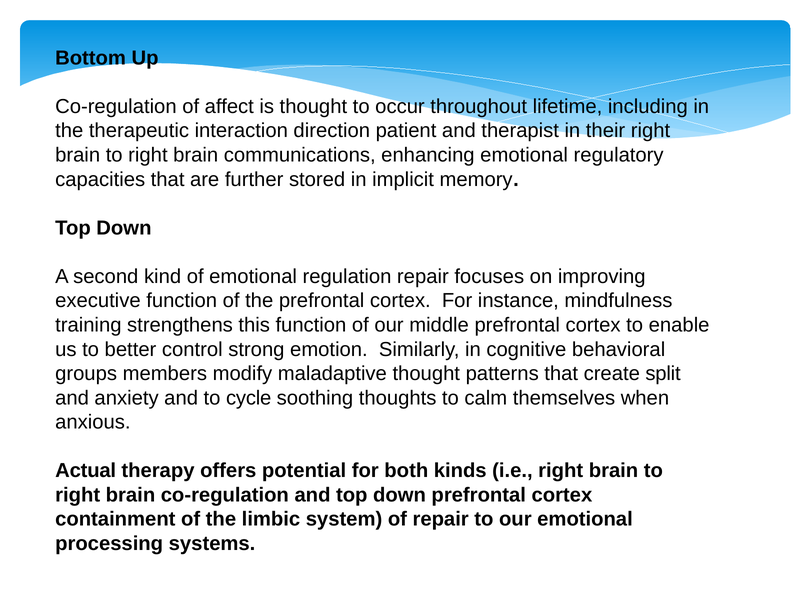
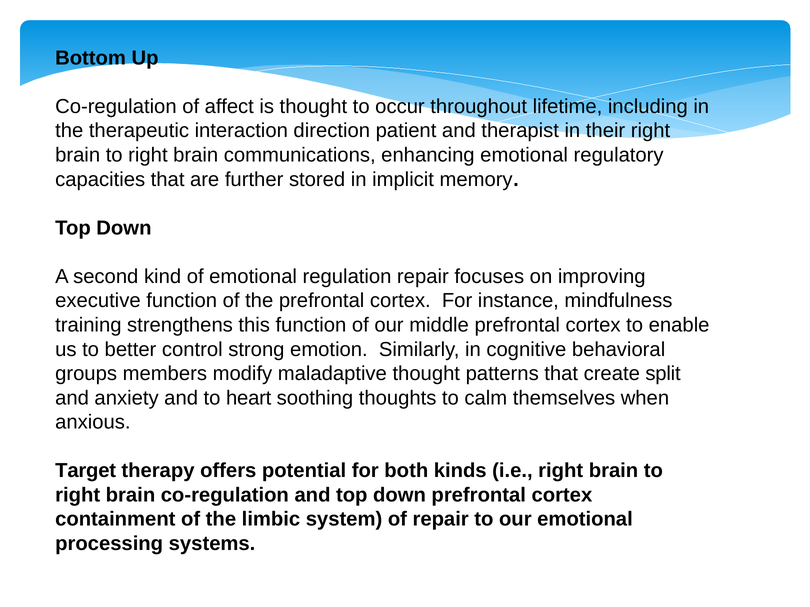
cycle: cycle -> heart
Actual: Actual -> Target
